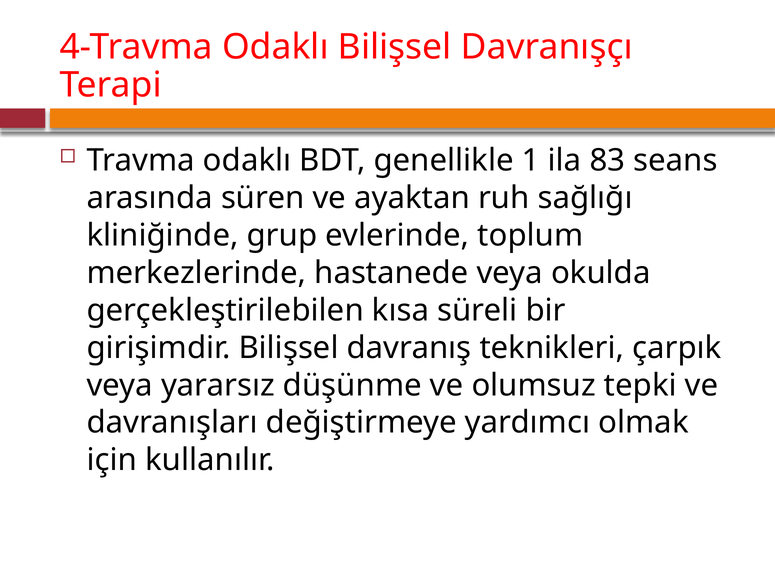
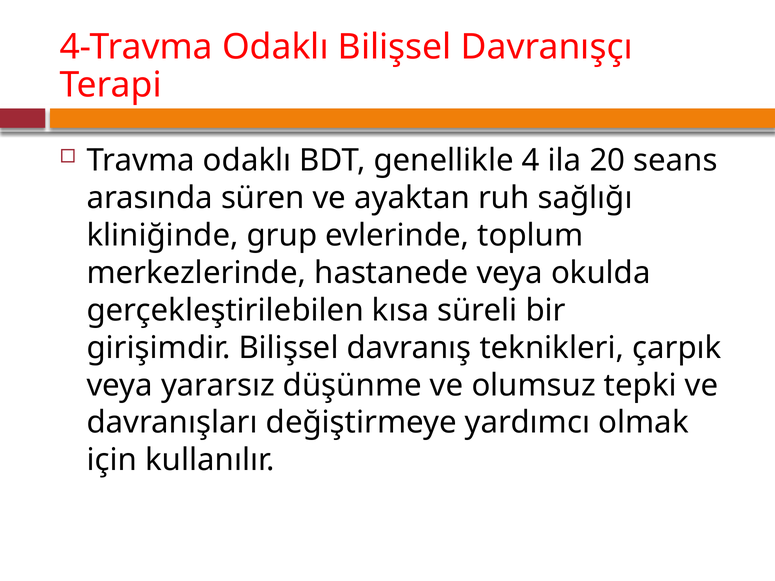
1: 1 -> 4
83: 83 -> 20
